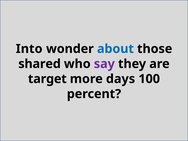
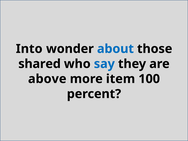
say colour: purple -> blue
target: target -> above
days: days -> item
